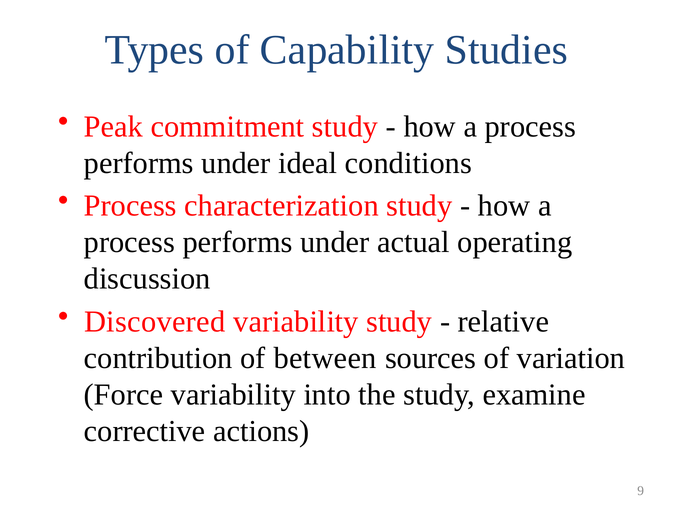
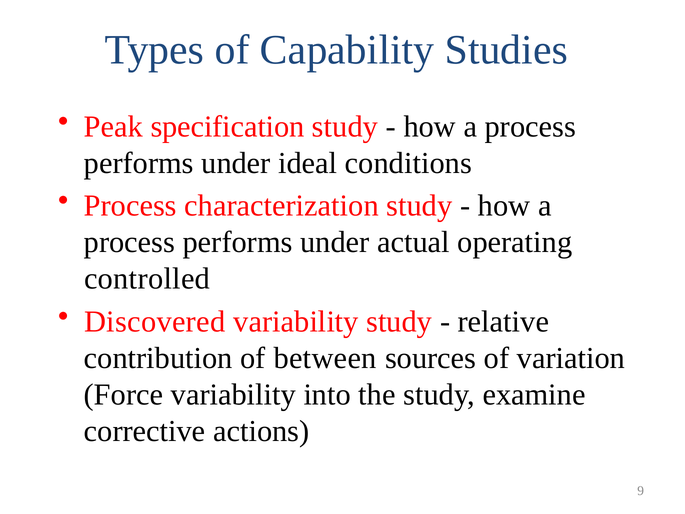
commitment: commitment -> specification
discussion: discussion -> controlled
